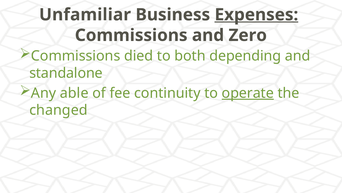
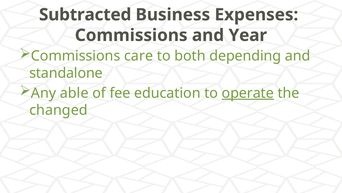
Unfamiliar: Unfamiliar -> Subtracted
Expenses underline: present -> none
Zero: Zero -> Year
died: died -> care
continuity: continuity -> education
